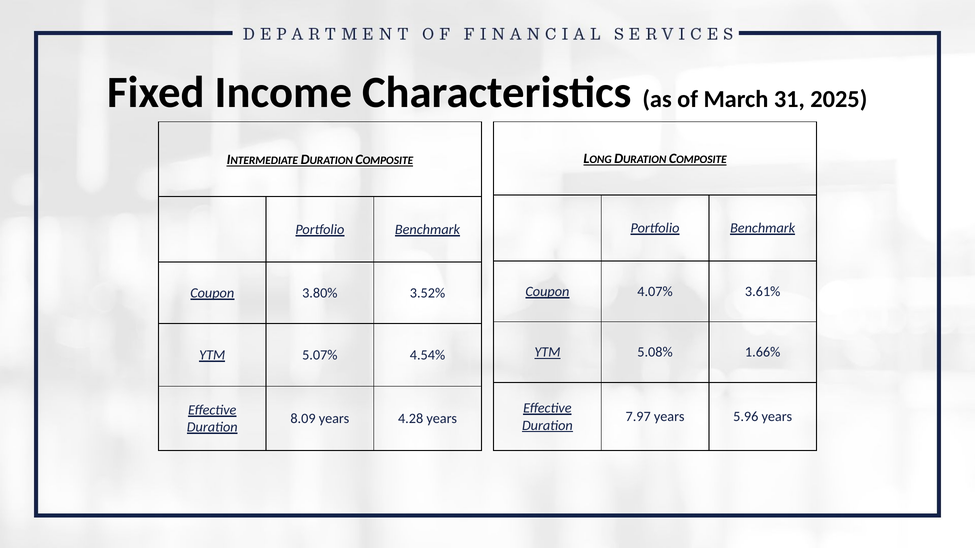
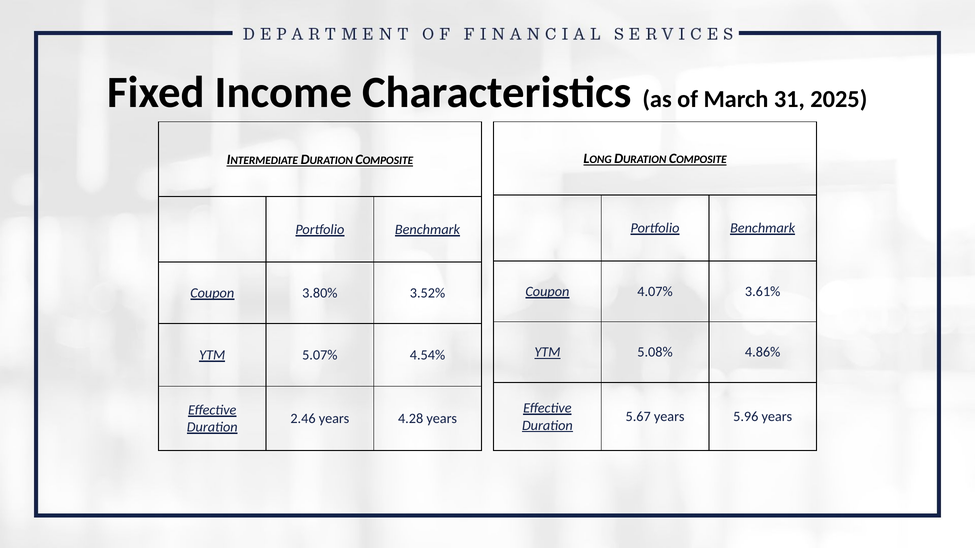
1.66%: 1.66% -> 4.86%
7.97: 7.97 -> 5.67
8.09: 8.09 -> 2.46
